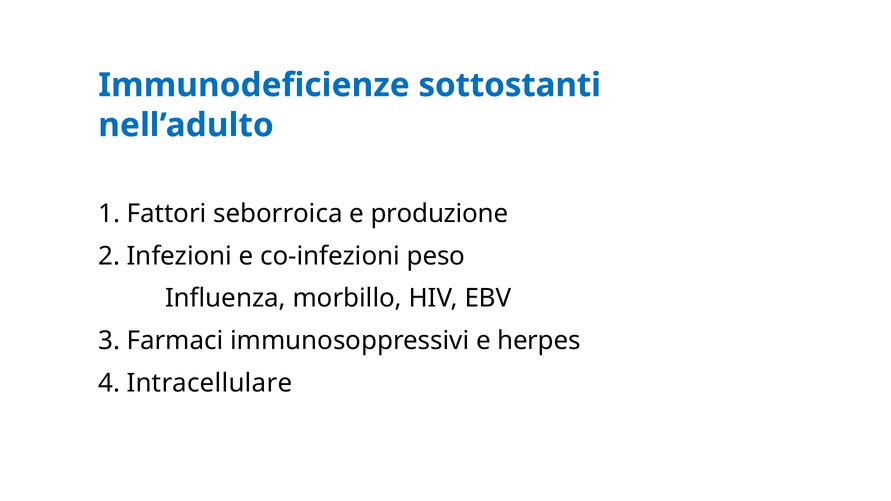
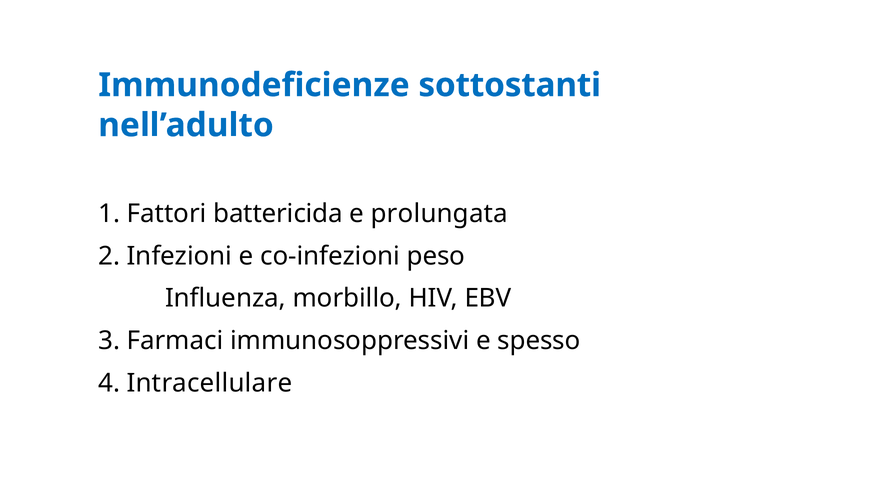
seborroica: seborroica -> battericida
produzione: produzione -> prolungata
herpes: herpes -> spesso
